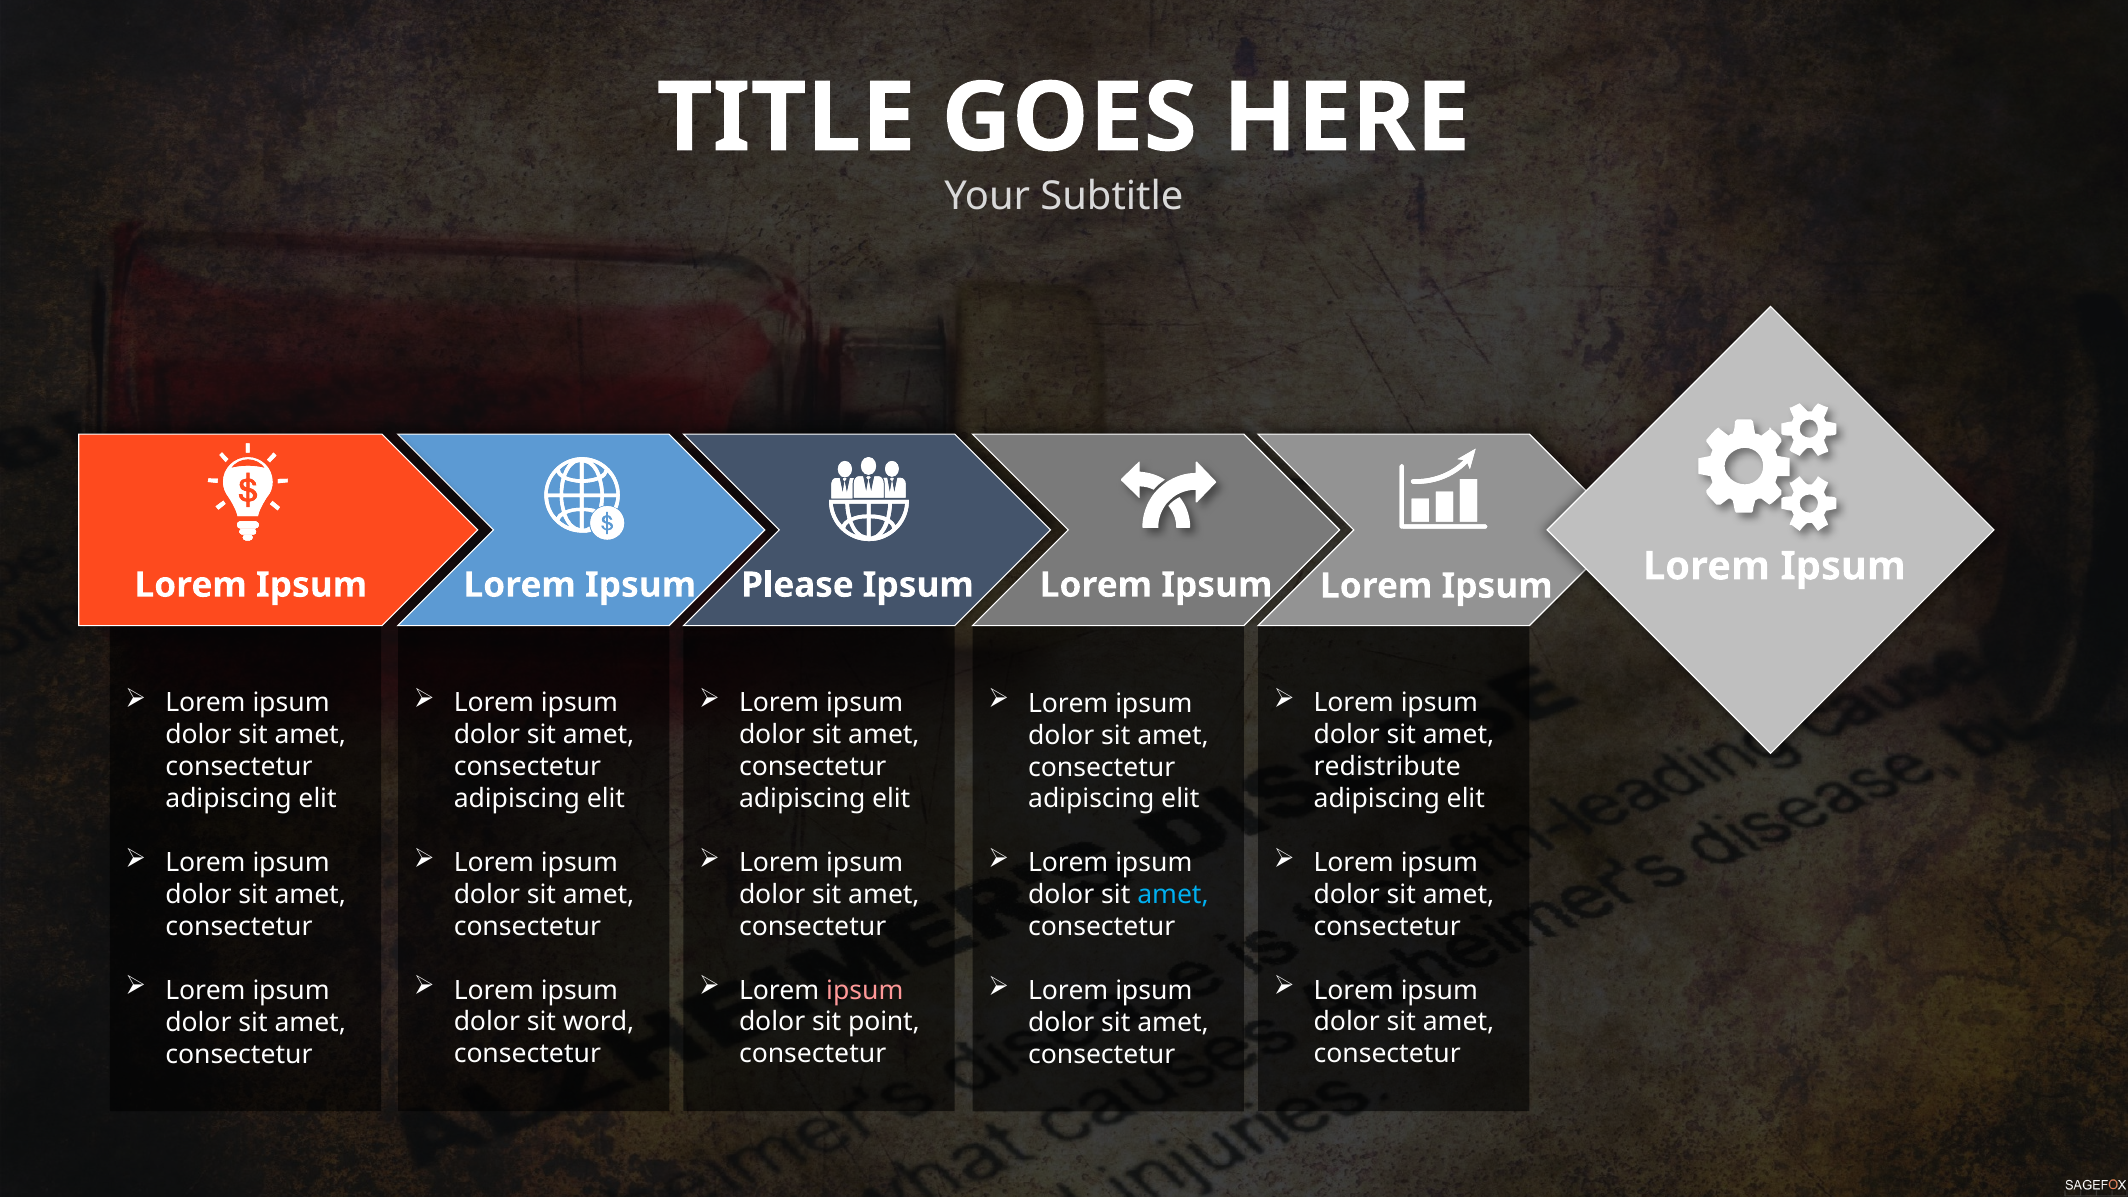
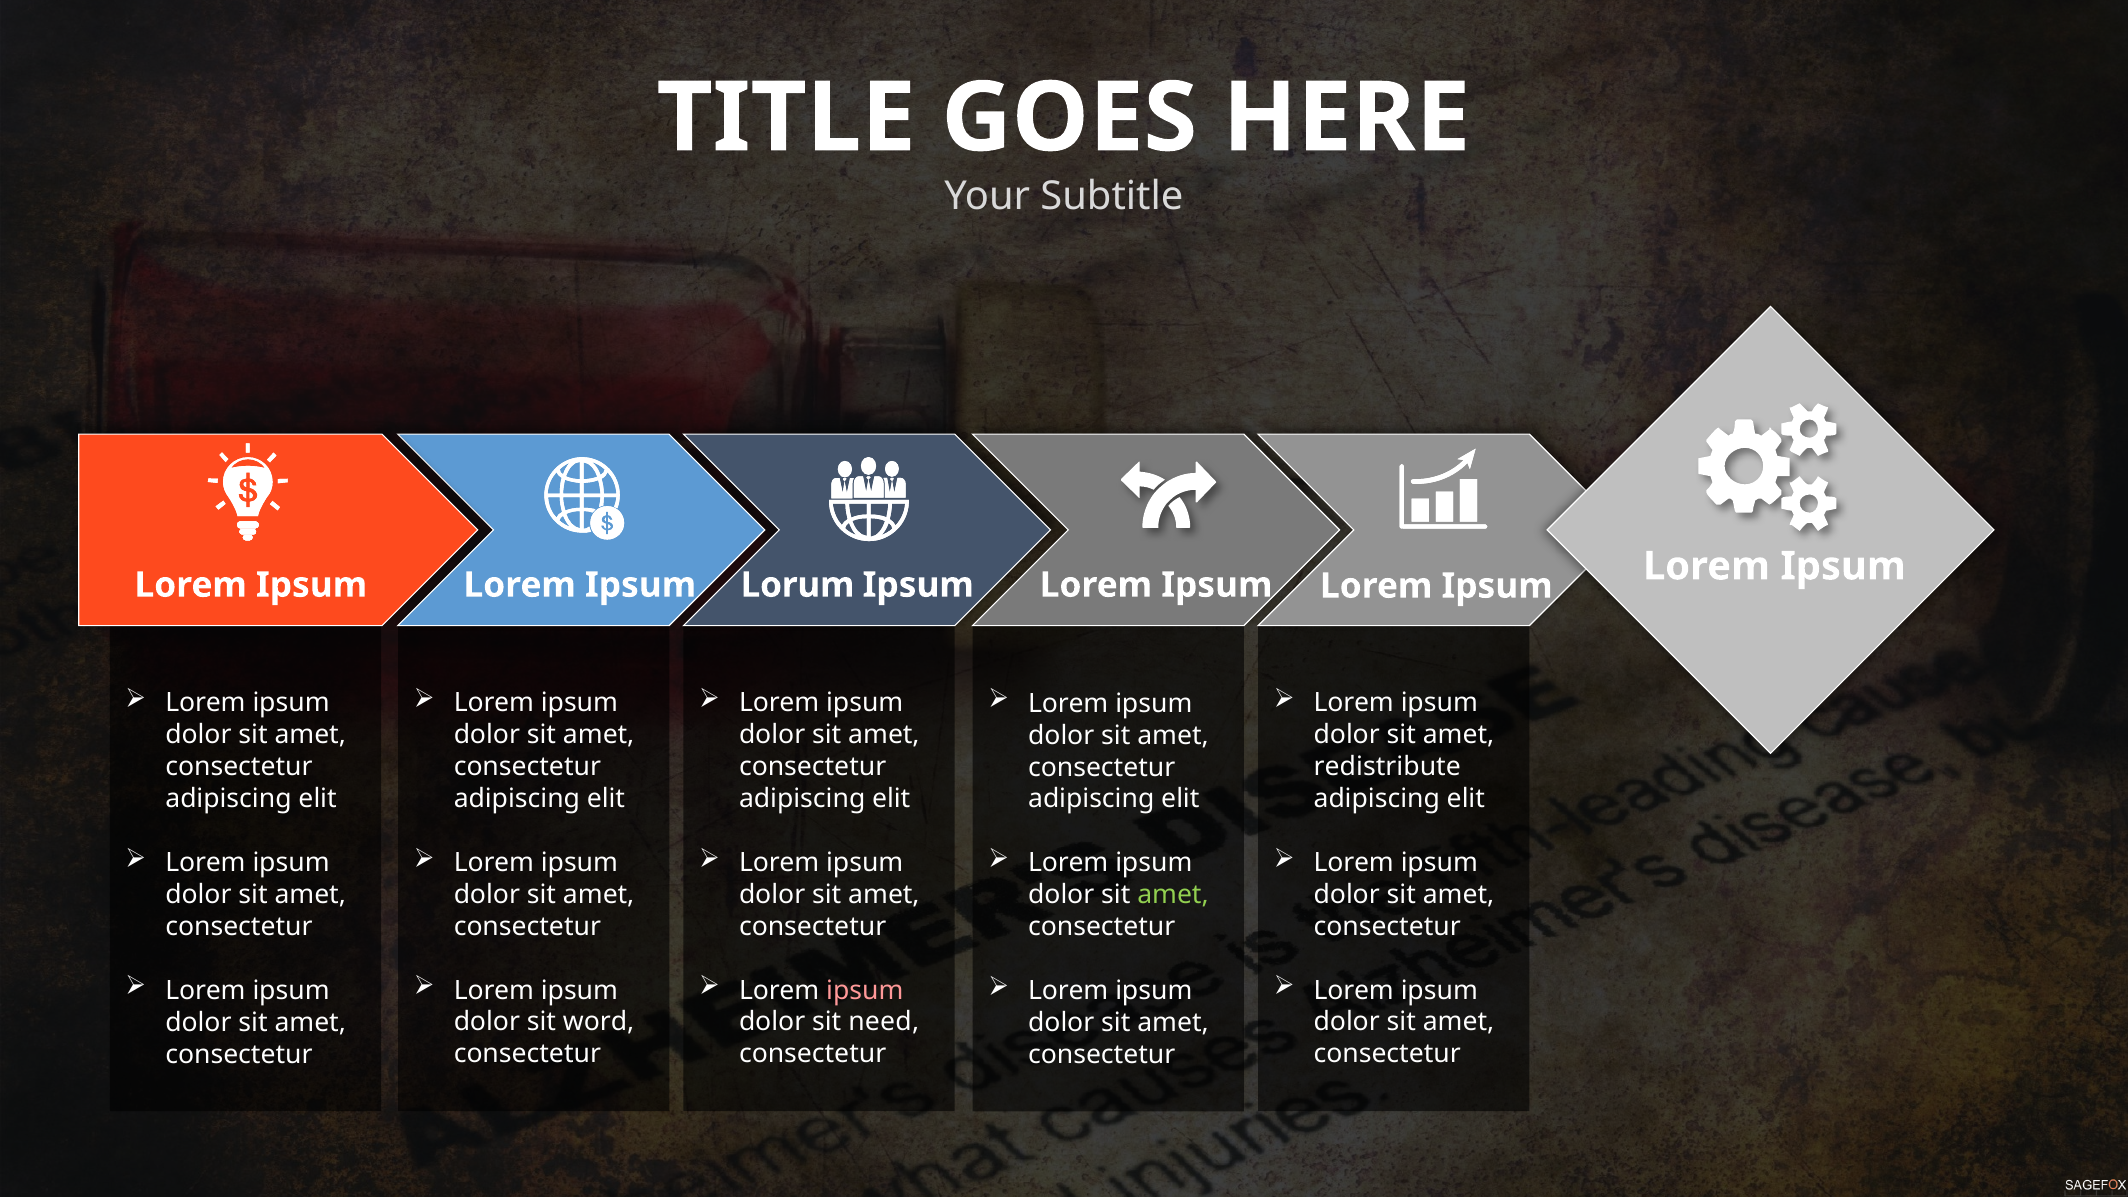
Please: Please -> Lorum
amet at (1173, 895) colour: light blue -> light green
point: point -> need
